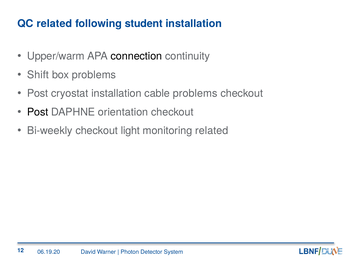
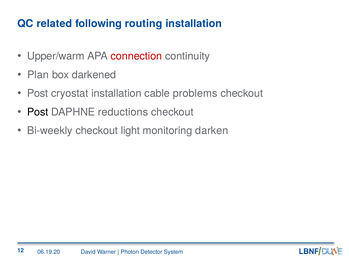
student: student -> routing
connection colour: black -> red
Shift: Shift -> Plan
box problems: problems -> darkened
orientation: orientation -> reductions
monitoring related: related -> darken
